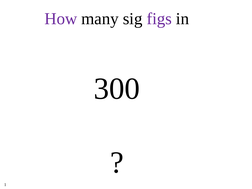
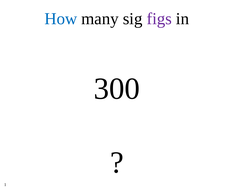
How colour: purple -> blue
